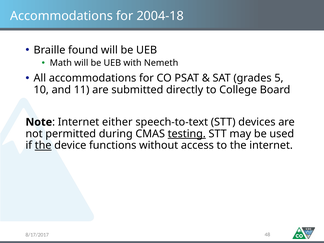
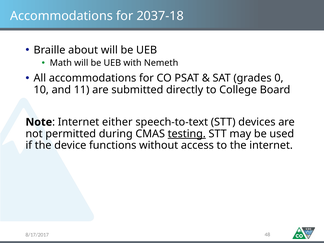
2004-18: 2004-18 -> 2037-18
found: found -> about
5: 5 -> 0
the at (43, 145) underline: present -> none
